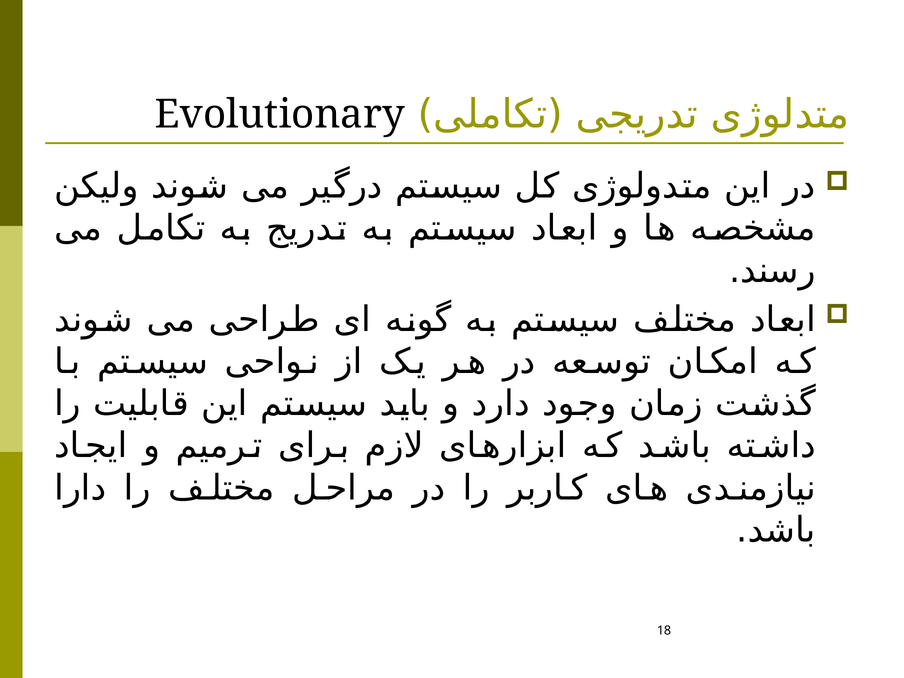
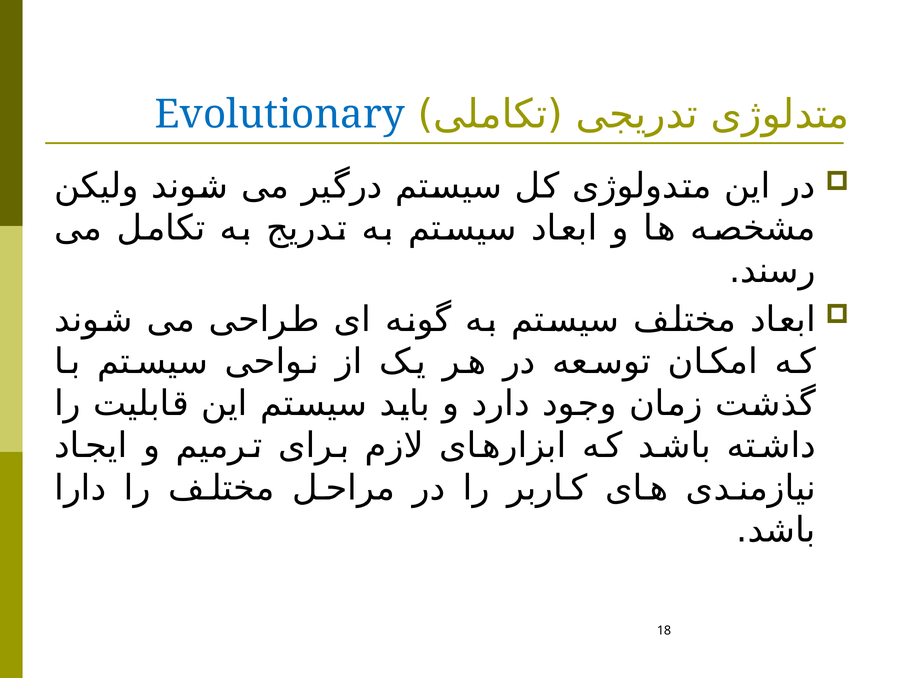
Evolutionary colour: black -> blue
